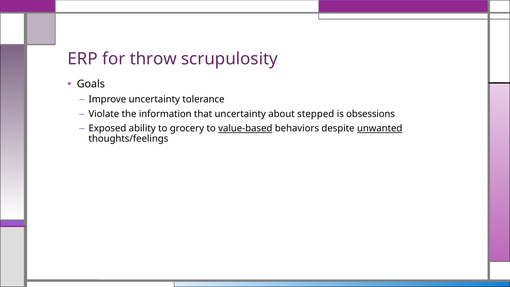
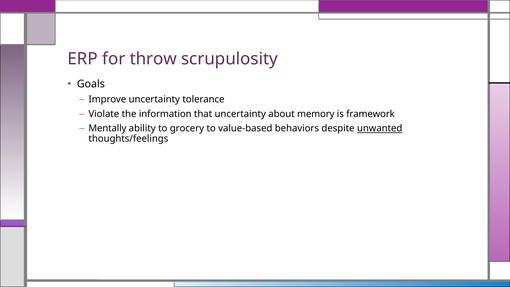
stepped: stepped -> memory
obsessions: obsessions -> framework
Exposed: Exposed -> Mentally
value-based underline: present -> none
